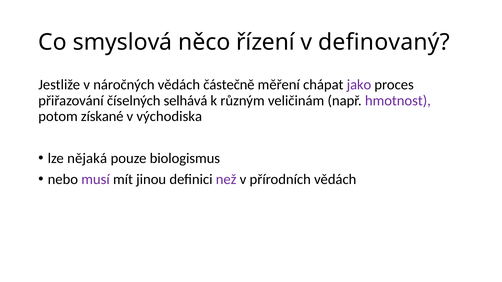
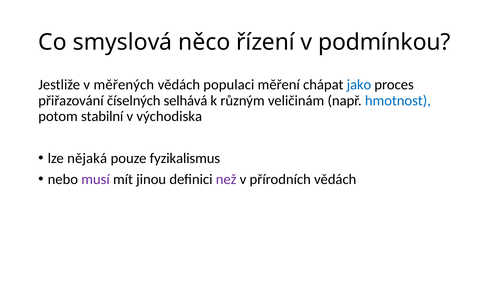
definovaný: definovaný -> podmínkou
náročných: náročných -> měřených
částečně: částečně -> populaci
jako colour: purple -> blue
hmotnost colour: purple -> blue
získané: získané -> stabilní
biologismus: biologismus -> fyzikalismus
